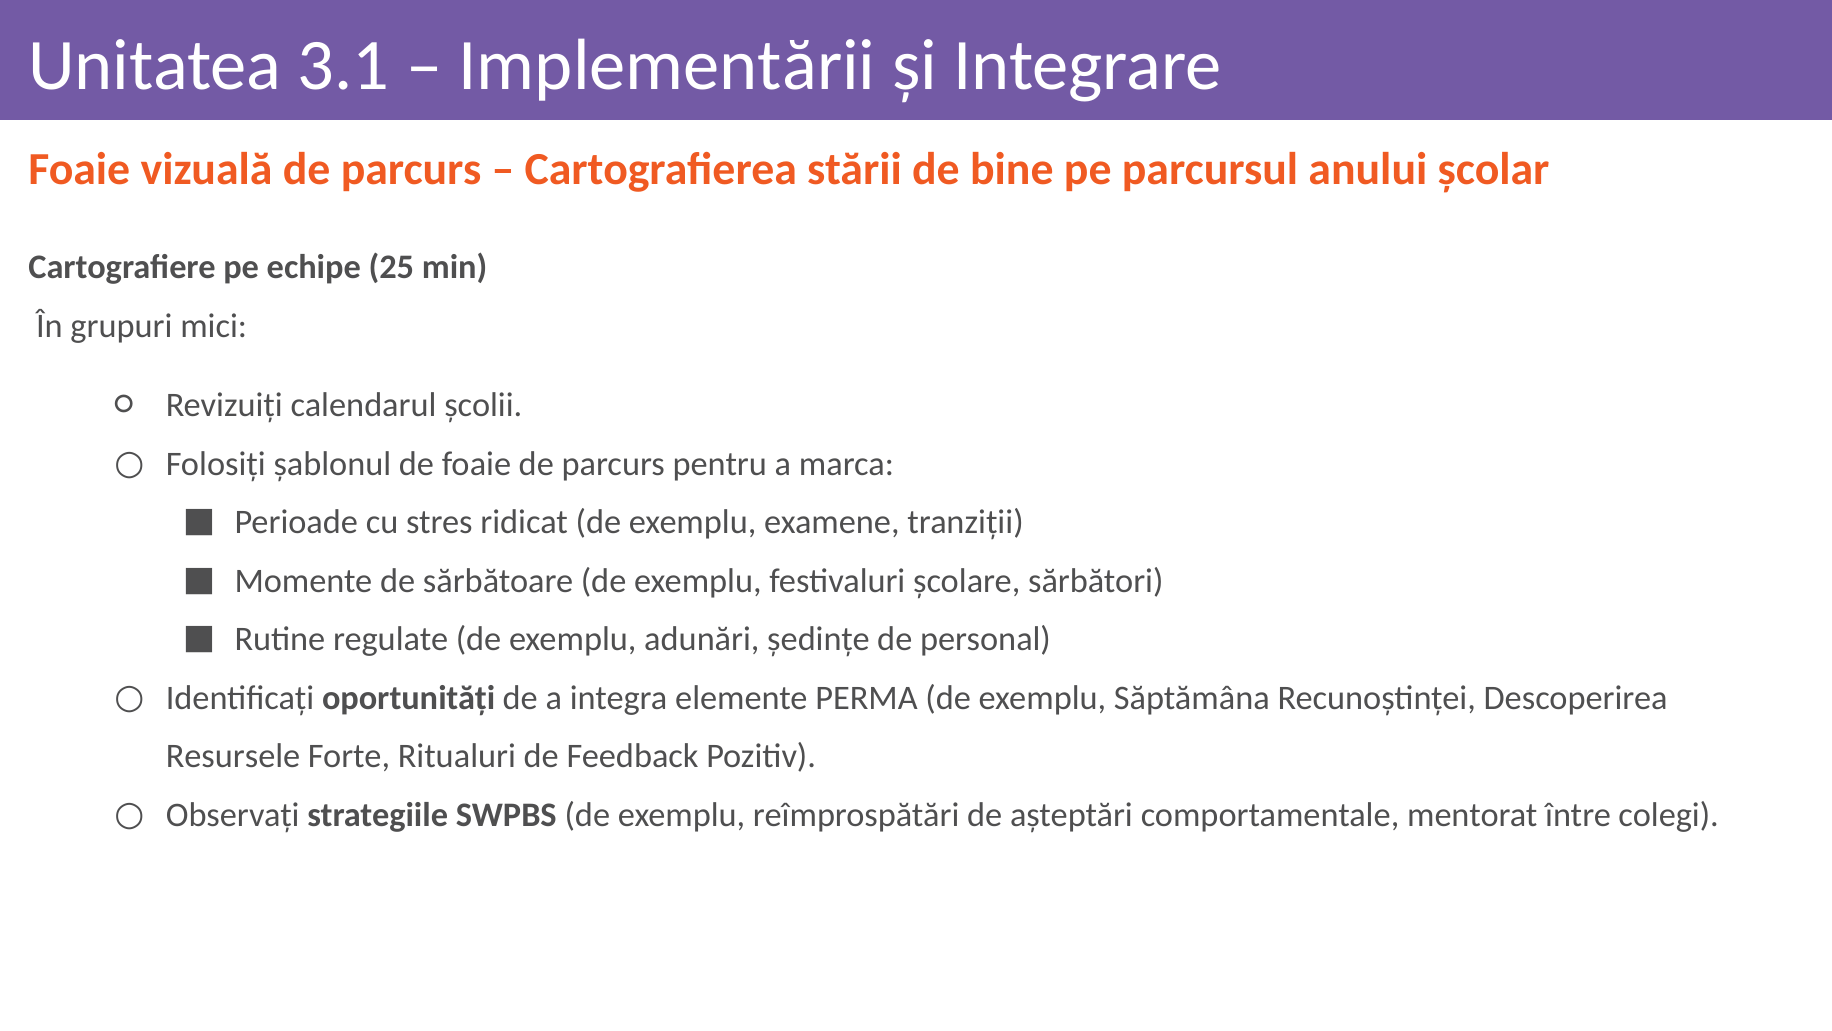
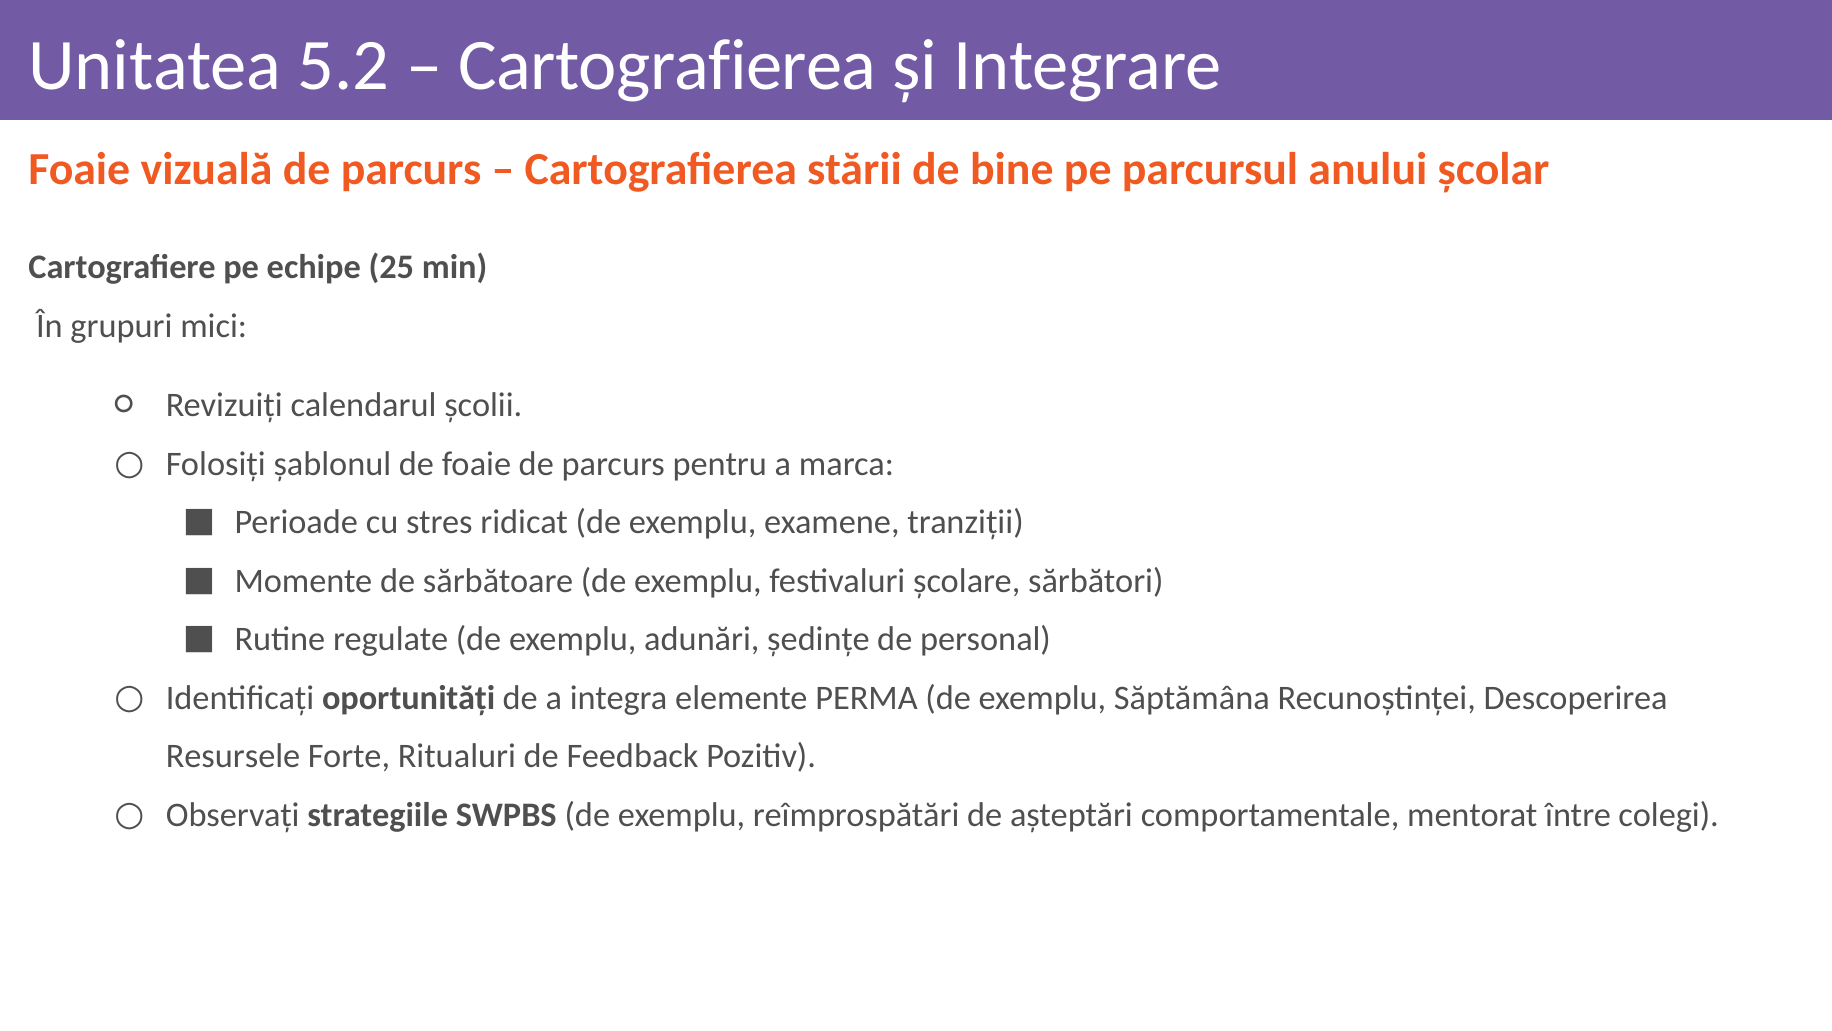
3.1: 3.1 -> 5.2
Implementării at (667, 66): Implementării -> Cartografierea
